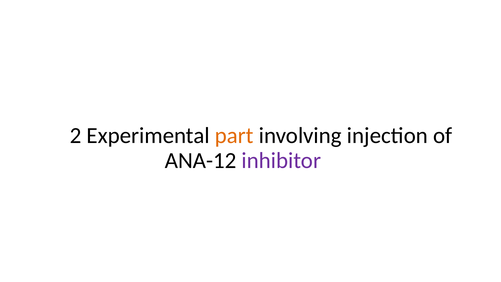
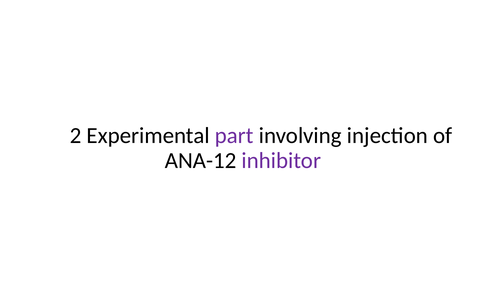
part colour: orange -> purple
